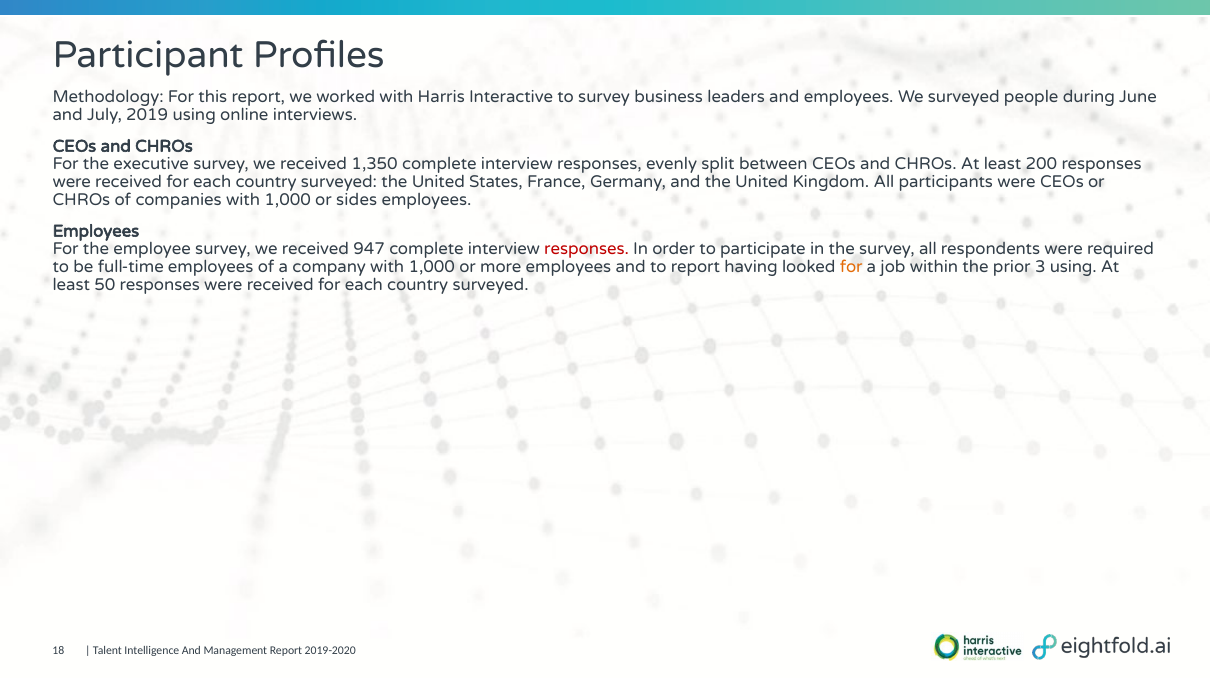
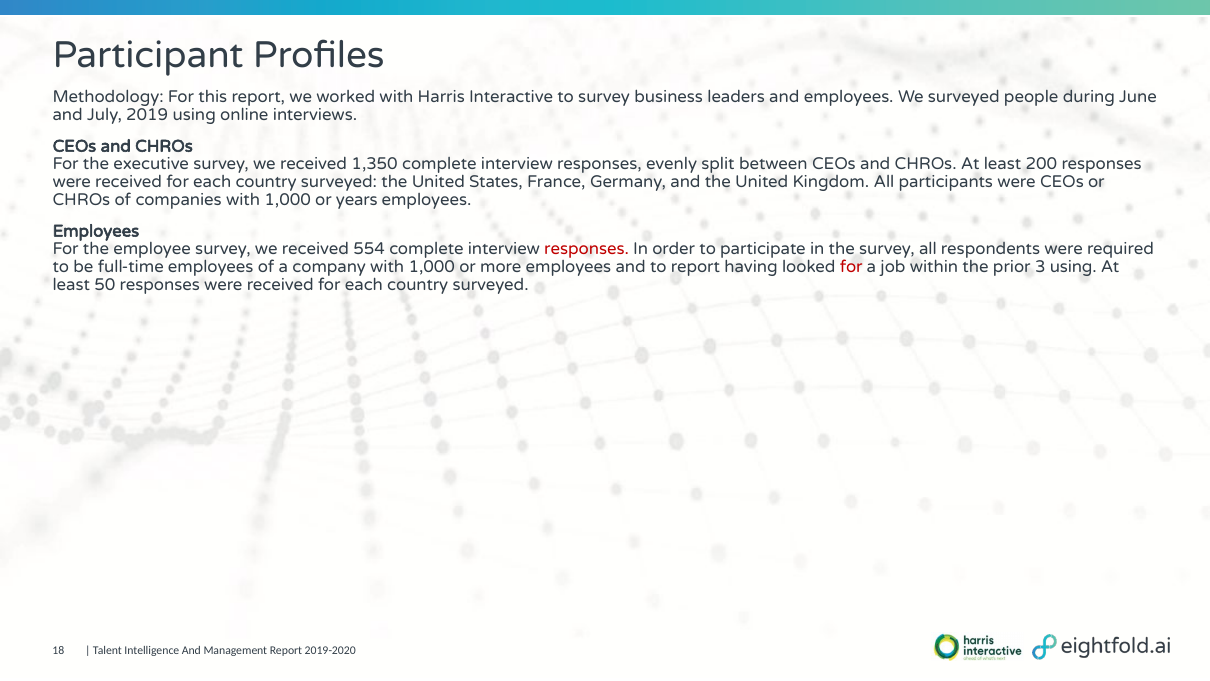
sides: sides -> years
947: 947 -> 554
for at (851, 267) colour: orange -> red
